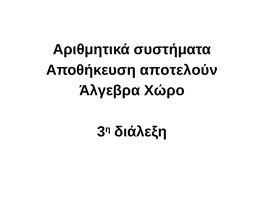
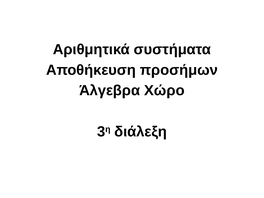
αποτελούν: αποτελούν -> προσήμων
